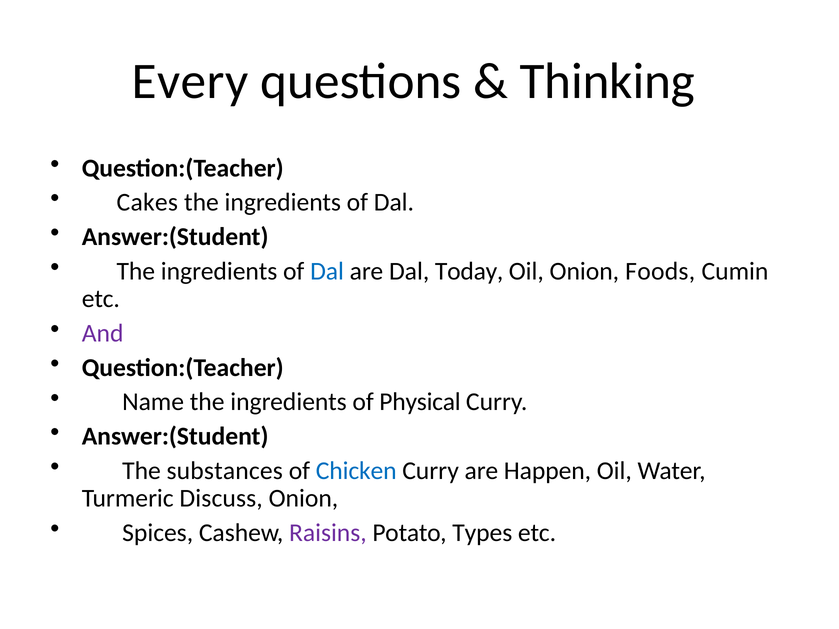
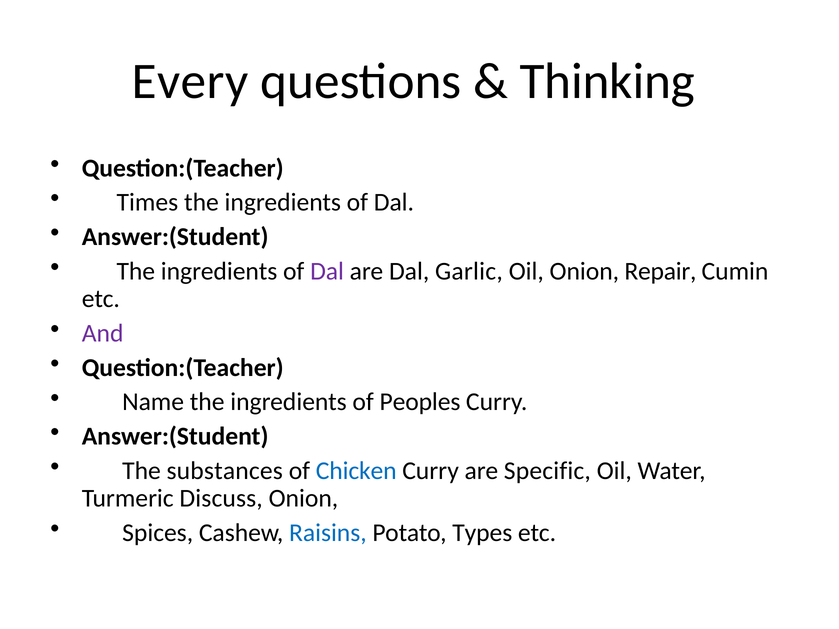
Cakes: Cakes -> Times
Dal at (327, 271) colour: blue -> purple
Today: Today -> Garlic
Foods: Foods -> Repair
Physical: Physical -> Peoples
Happen: Happen -> Specific
Raisins colour: purple -> blue
